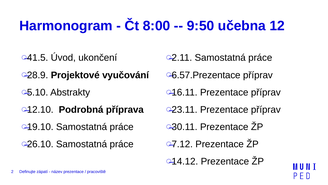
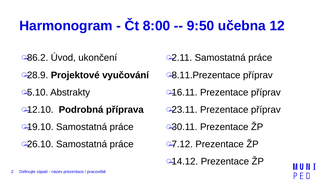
41.5: 41.5 -> 86.2
6.57.Prezentace: 6.57.Prezentace -> 8.11.Prezentace
